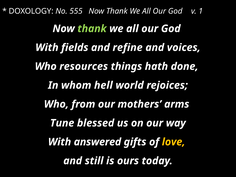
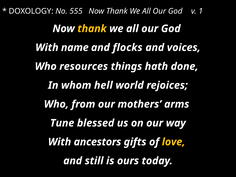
thank at (92, 29) colour: light green -> yellow
fields: fields -> name
refine: refine -> flocks
answered: answered -> ancestors
